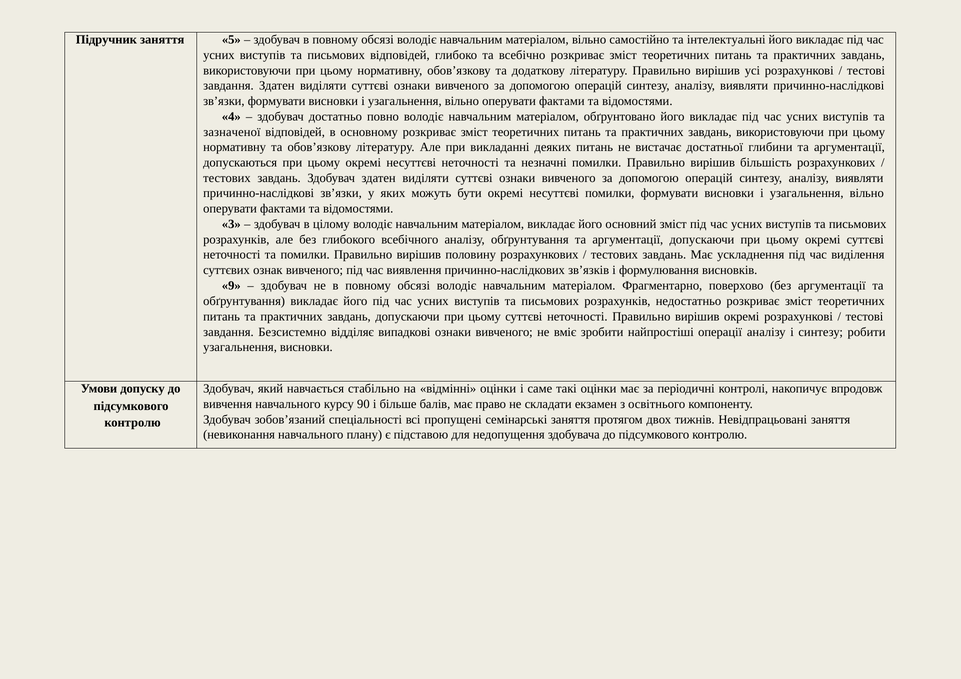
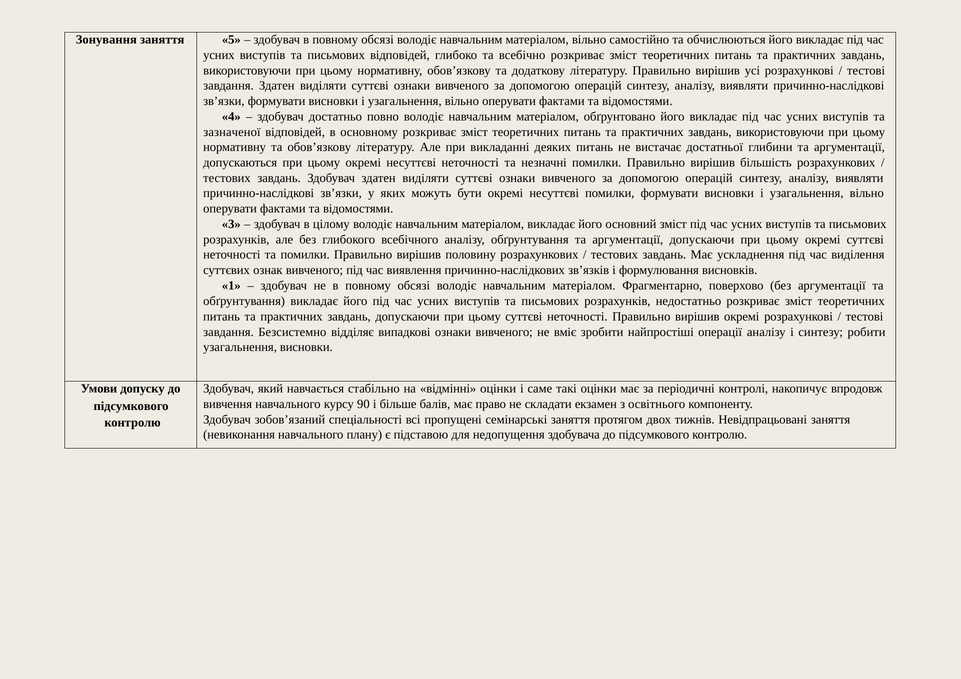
Підручник: Підручник -> Зонування
інтелектуальні: інтелектуальні -> обчислюються
9: 9 -> 1
